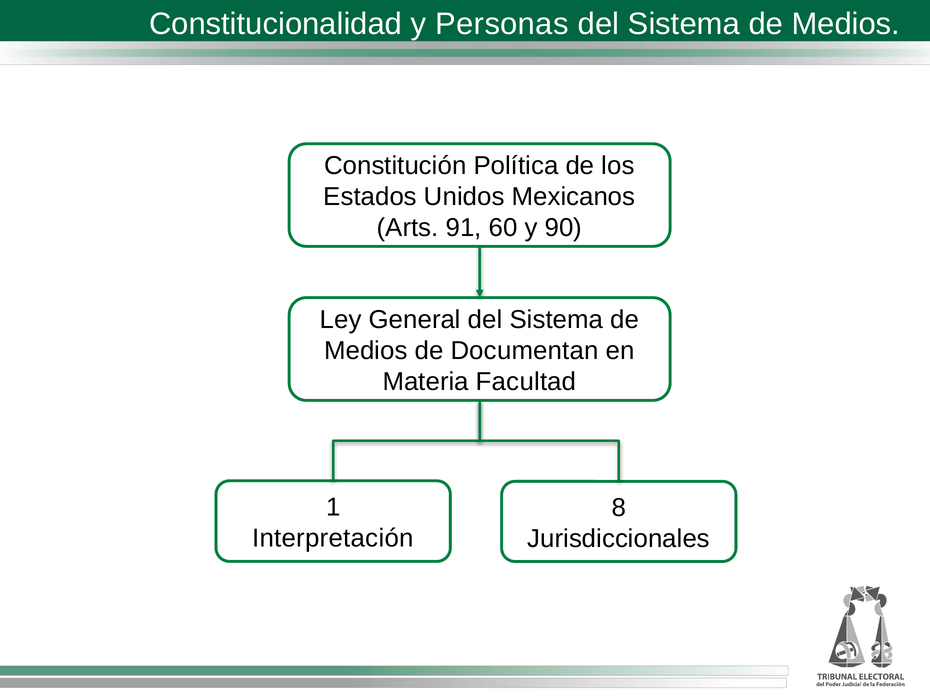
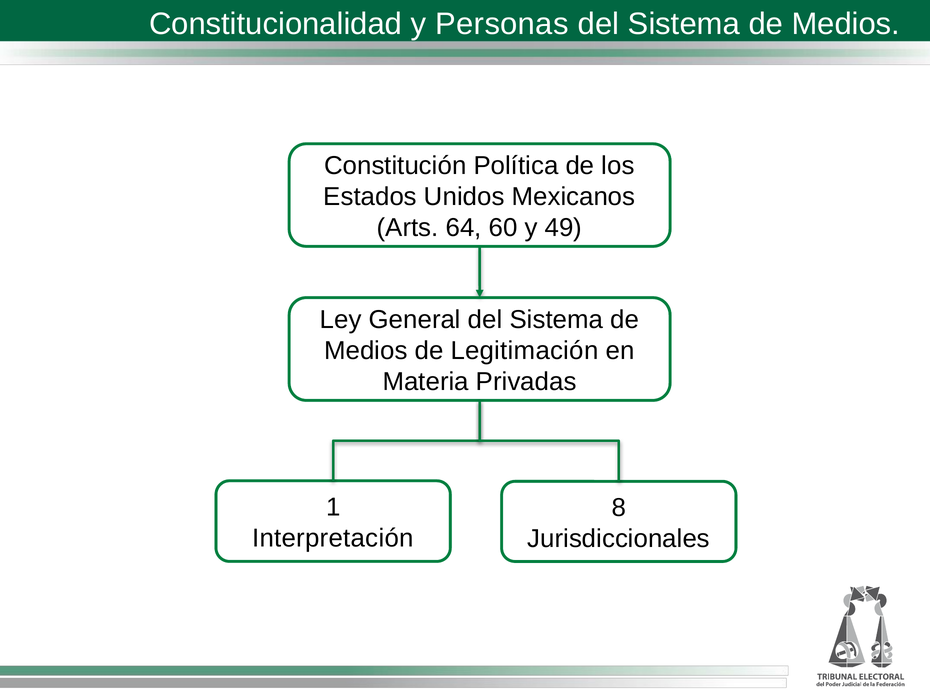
91: 91 -> 64
90: 90 -> 49
Documentan: Documentan -> Legitimación
Facultad: Facultad -> Privadas
